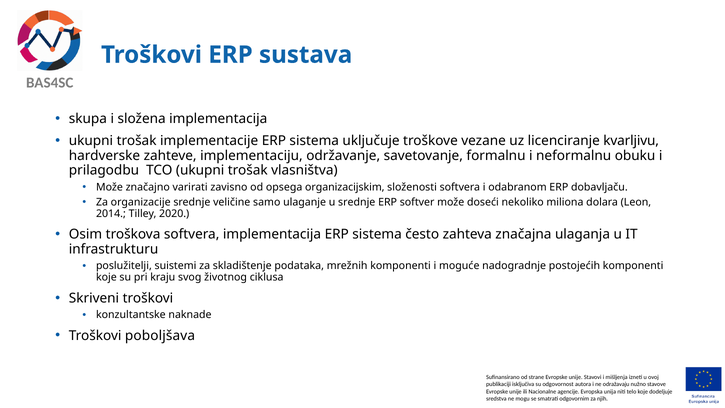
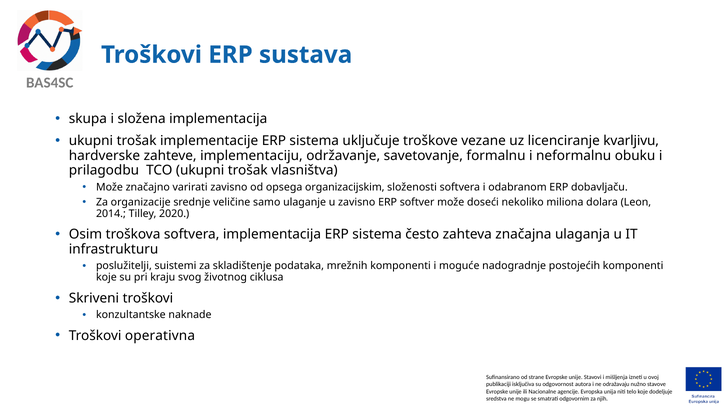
u srednje: srednje -> zavisno
poboljšava: poboljšava -> operativna
